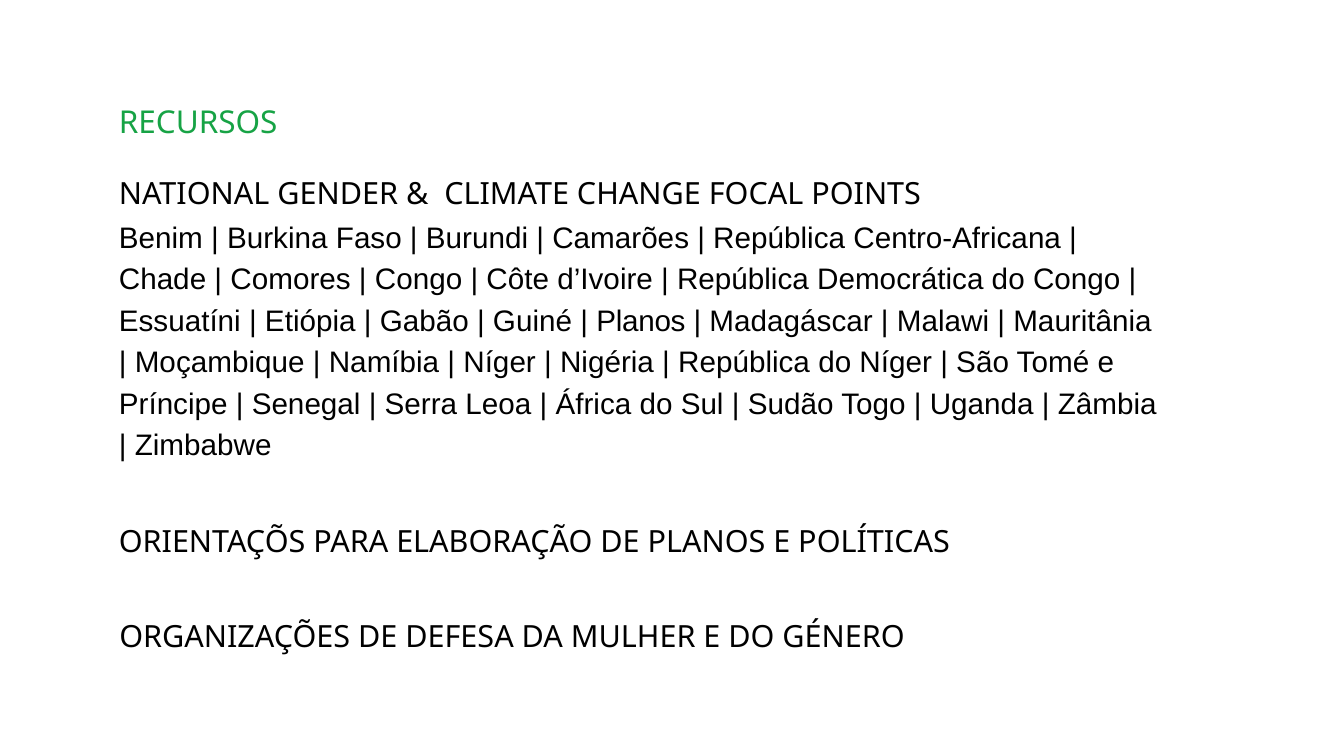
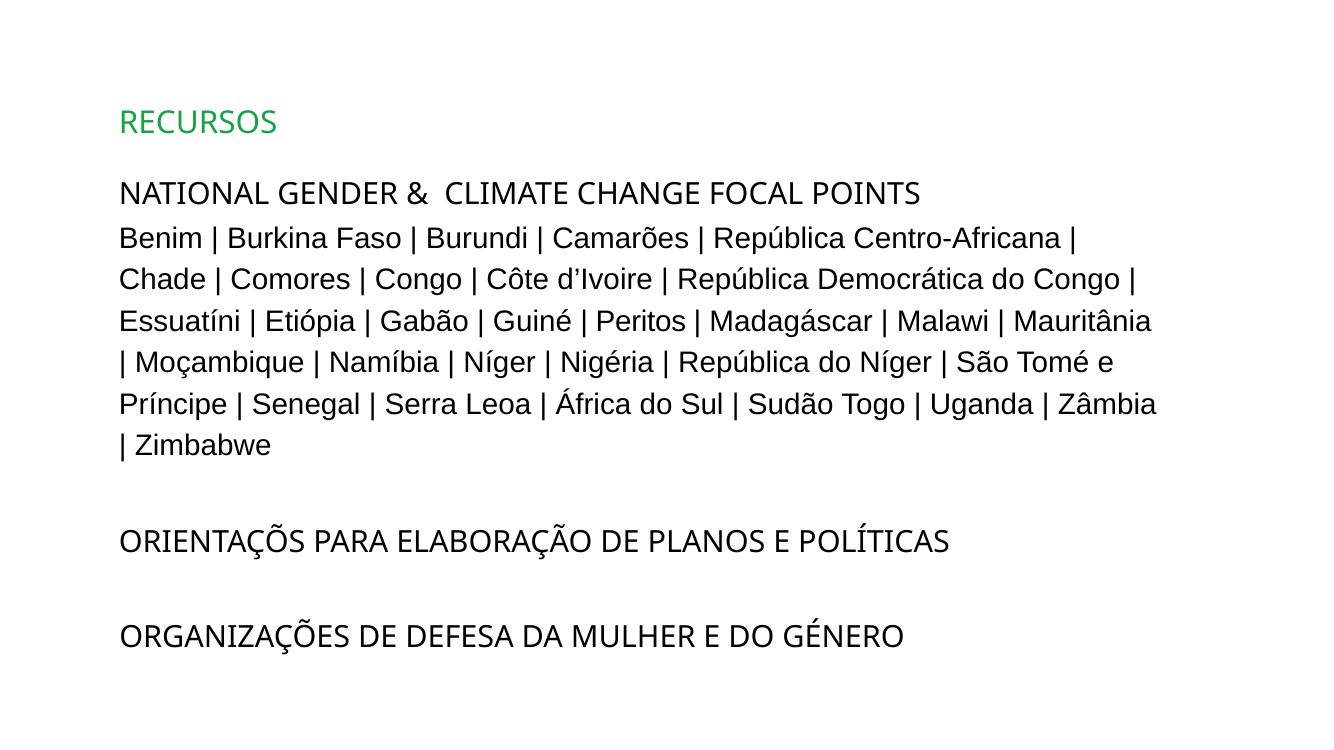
Planos at (641, 322): Planos -> Peritos
